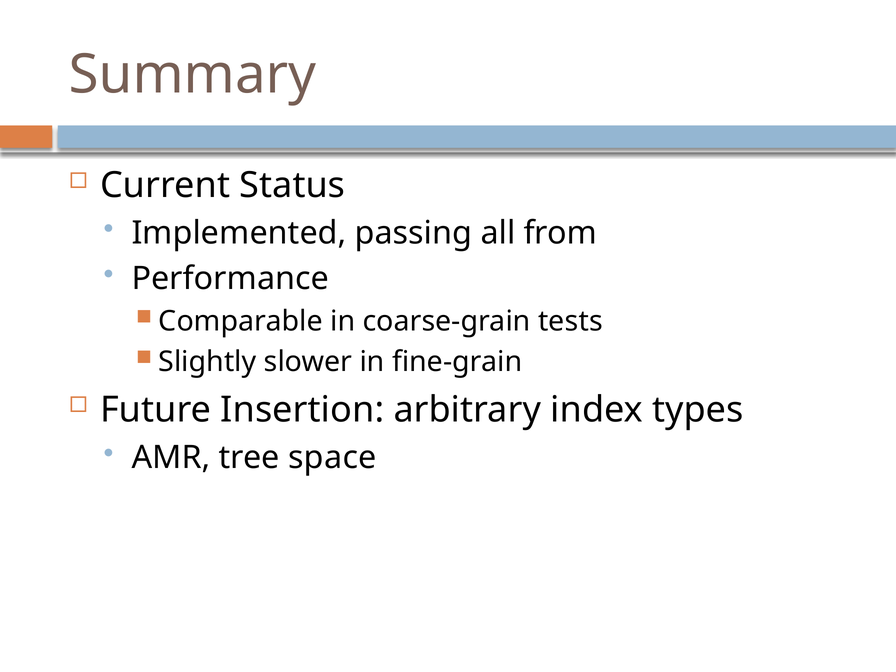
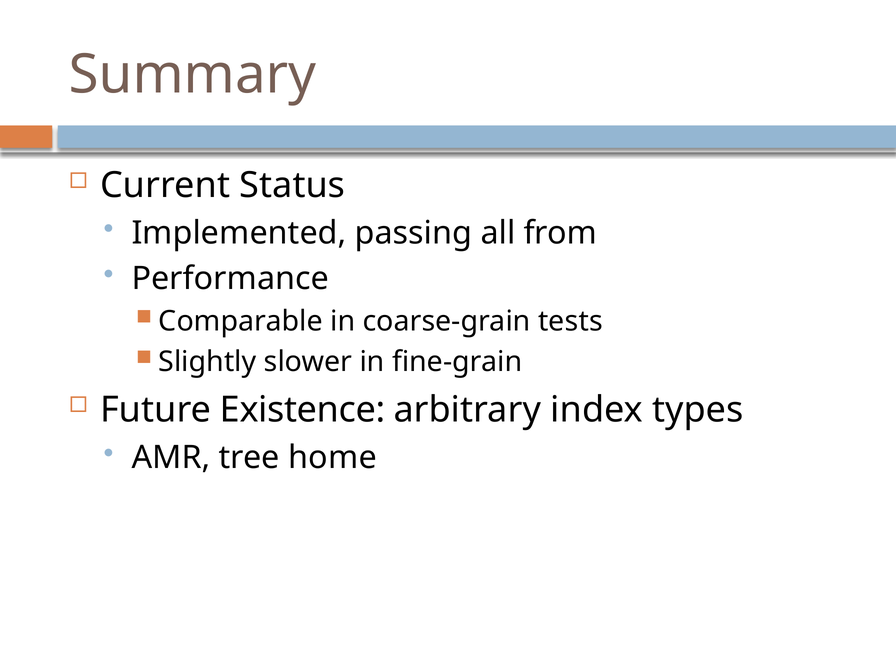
Insertion: Insertion -> Existence
space: space -> home
